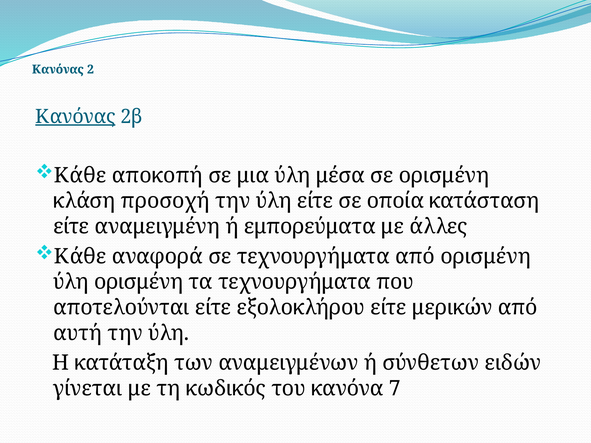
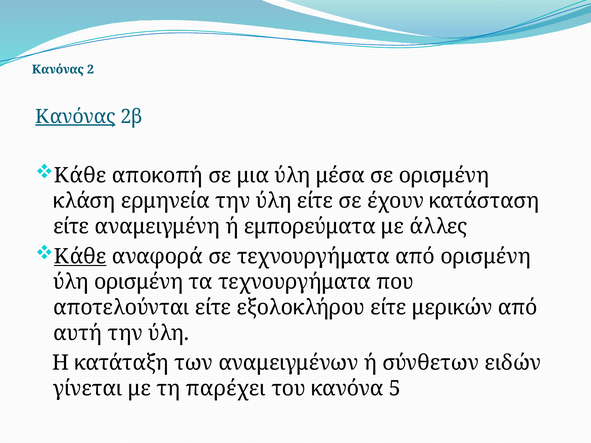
προσοχή: προσοχή -> ερμηνεία
οποία: οποία -> έχουν
Κάθε at (80, 256) underline: none -> present
κωδικός: κωδικός -> παρέχει
7: 7 -> 5
